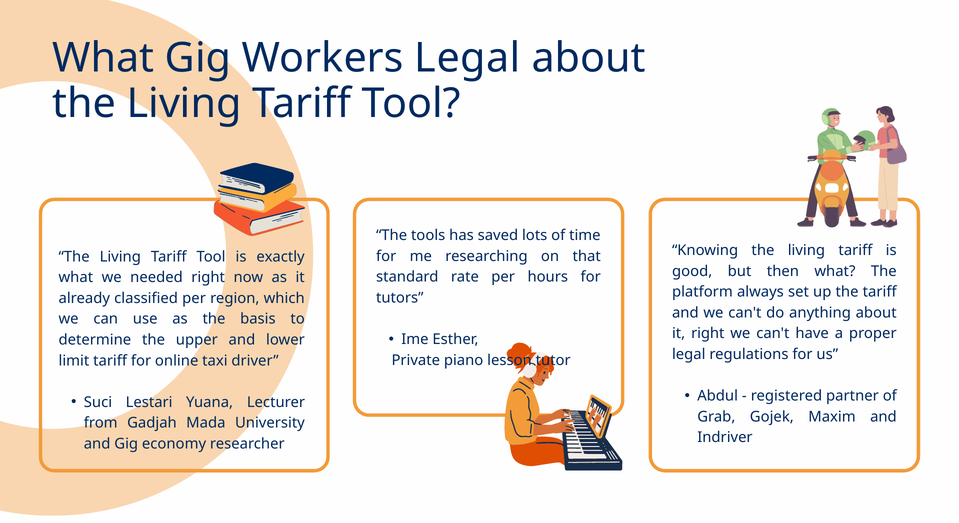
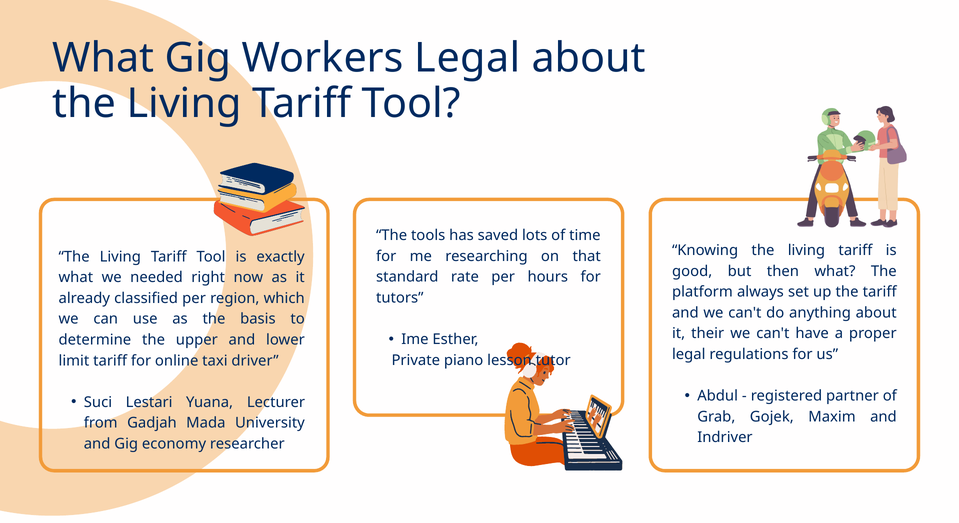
it right: right -> their
